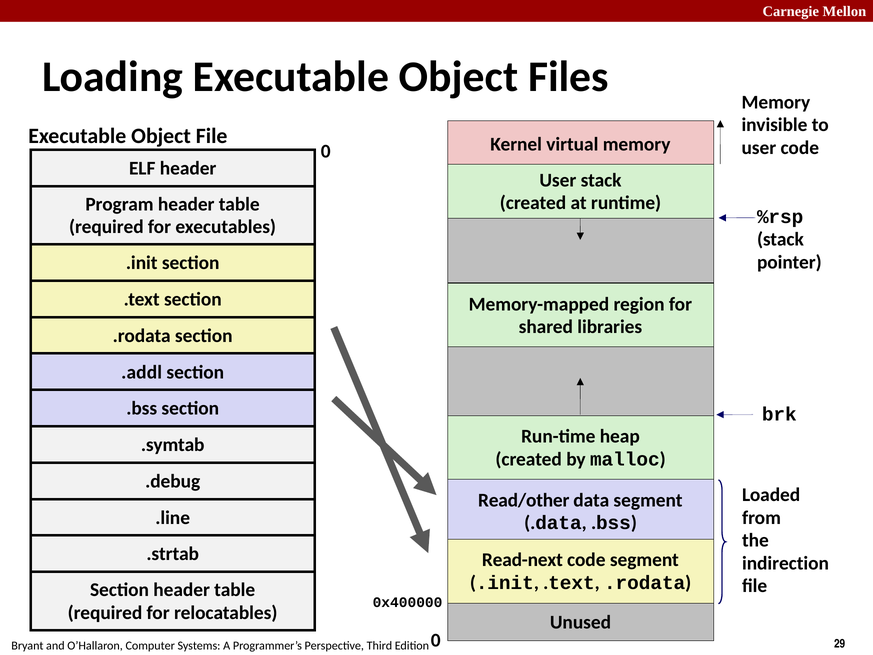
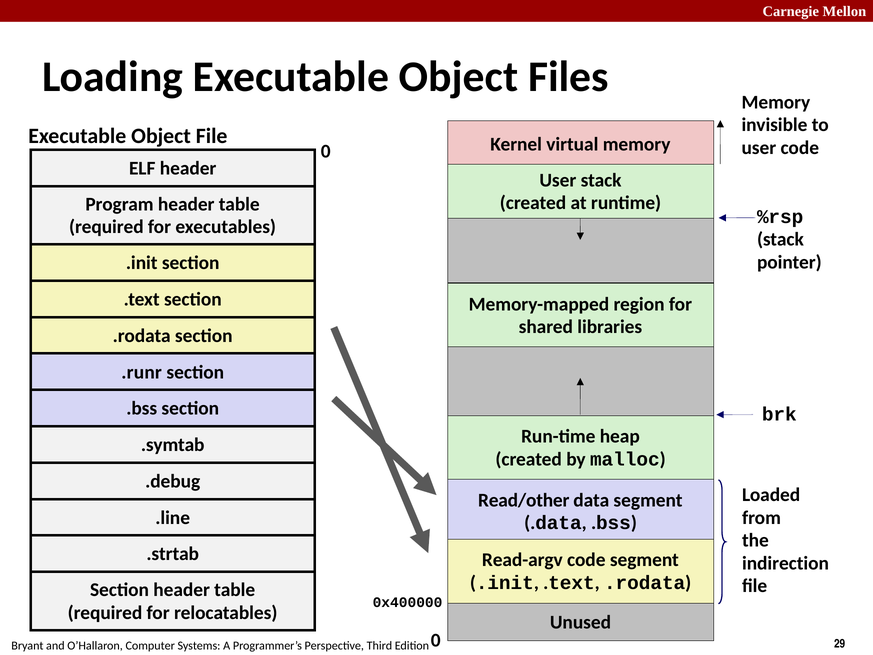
.addl: .addl -> .runr
Read-next: Read-next -> Read-argv
